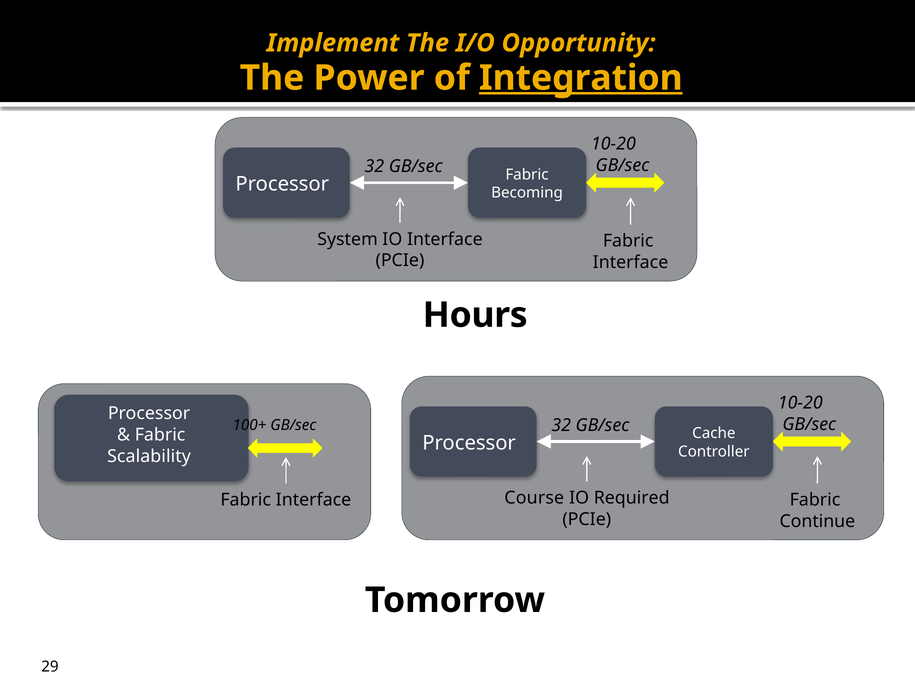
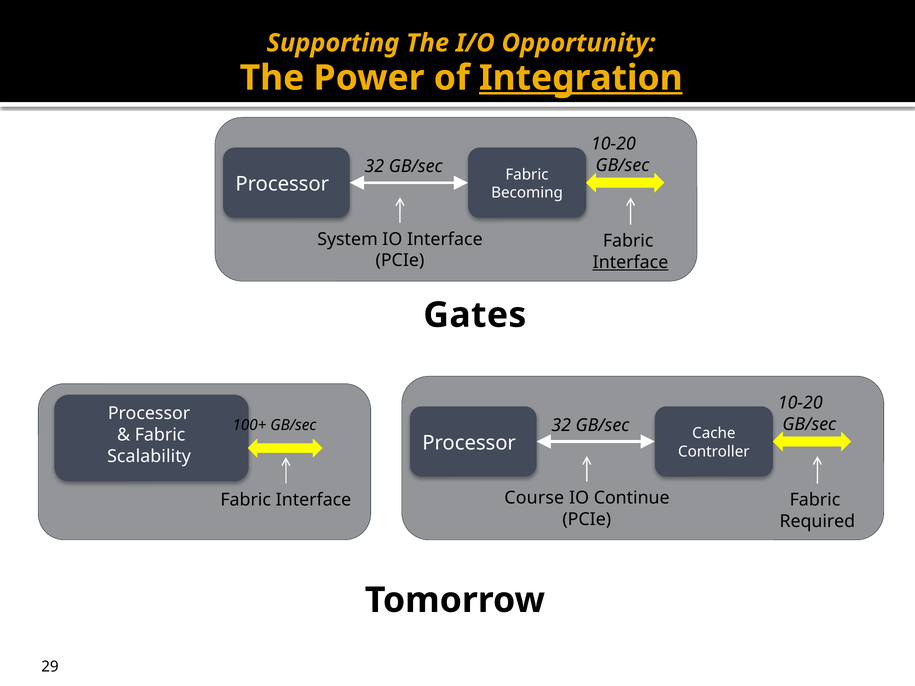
Implement: Implement -> Supporting
Interface at (631, 263) underline: none -> present
Hours: Hours -> Gates
Required: Required -> Continue
Continue: Continue -> Required
